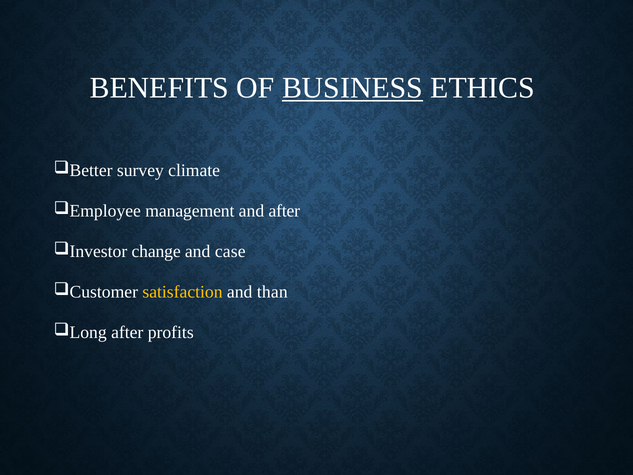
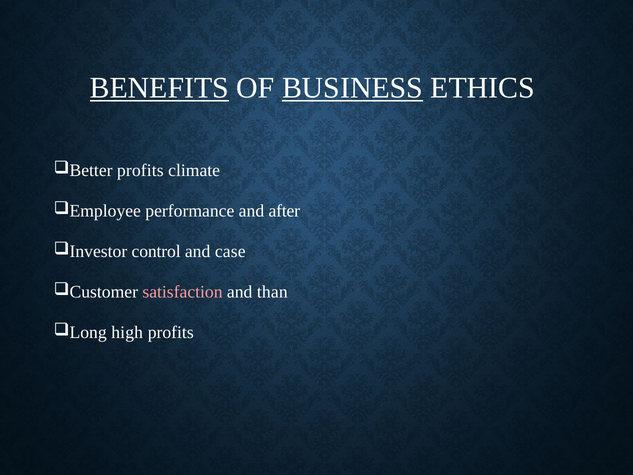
BENEFITS underline: none -> present
survey at (140, 171): survey -> profits
management: management -> performance
change: change -> control
satisfaction colour: yellow -> pink
after at (127, 332): after -> high
